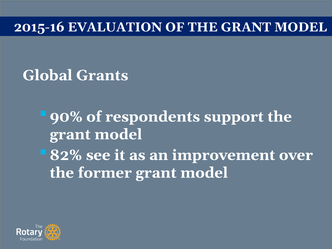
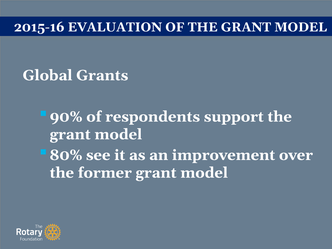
82%: 82% -> 80%
